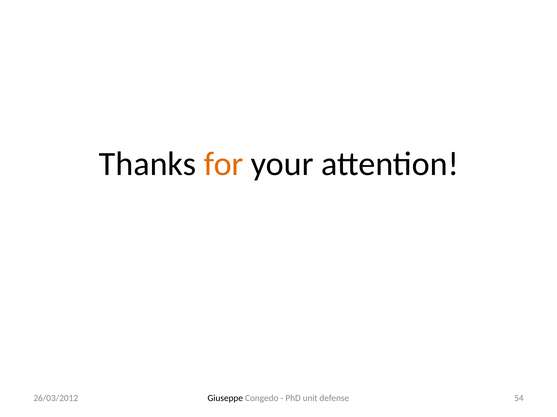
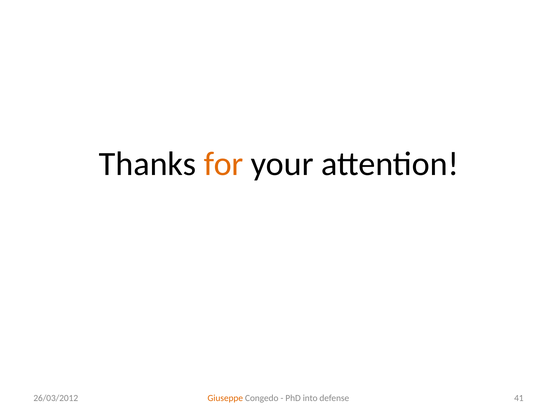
Giuseppe colour: black -> orange
unit: unit -> into
54: 54 -> 41
